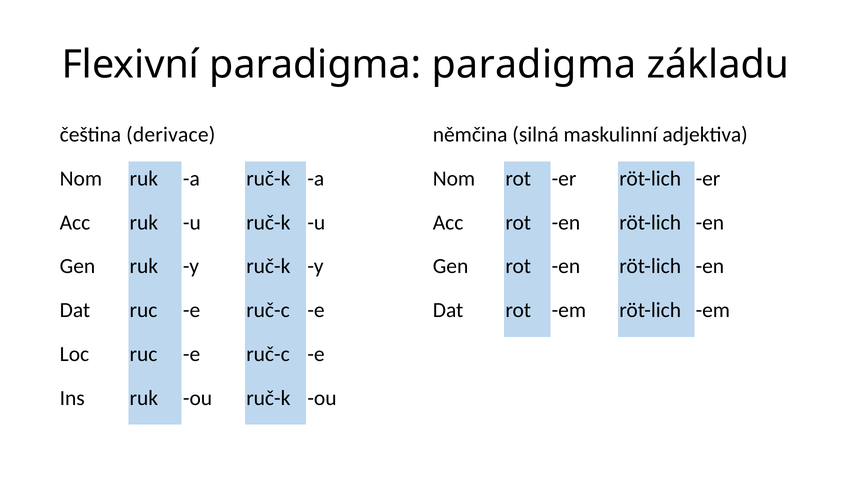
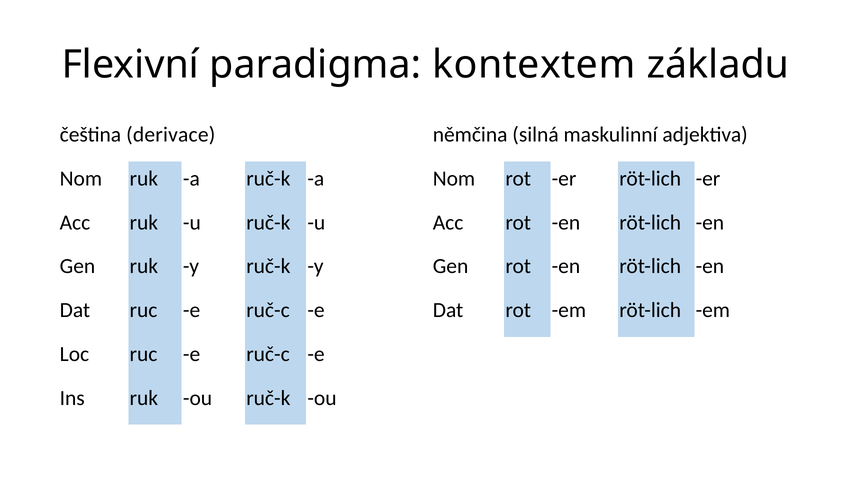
paradigma paradigma: paradigma -> kontextem
